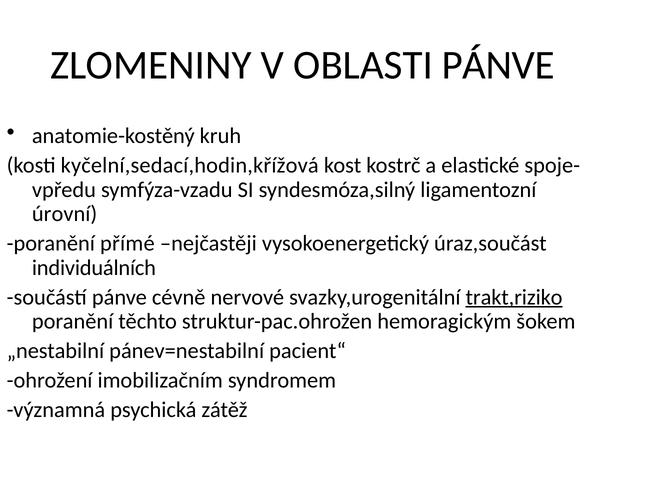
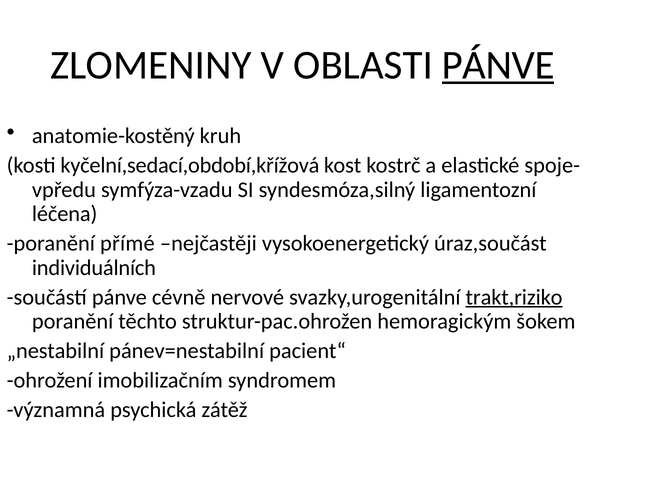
PÁNVE at (498, 65) underline: none -> present
kyčelní,sedací,hodin,křížová: kyčelní,sedací,hodin,křížová -> kyčelní,sedací,období,křížová
úrovní: úrovní -> léčena
